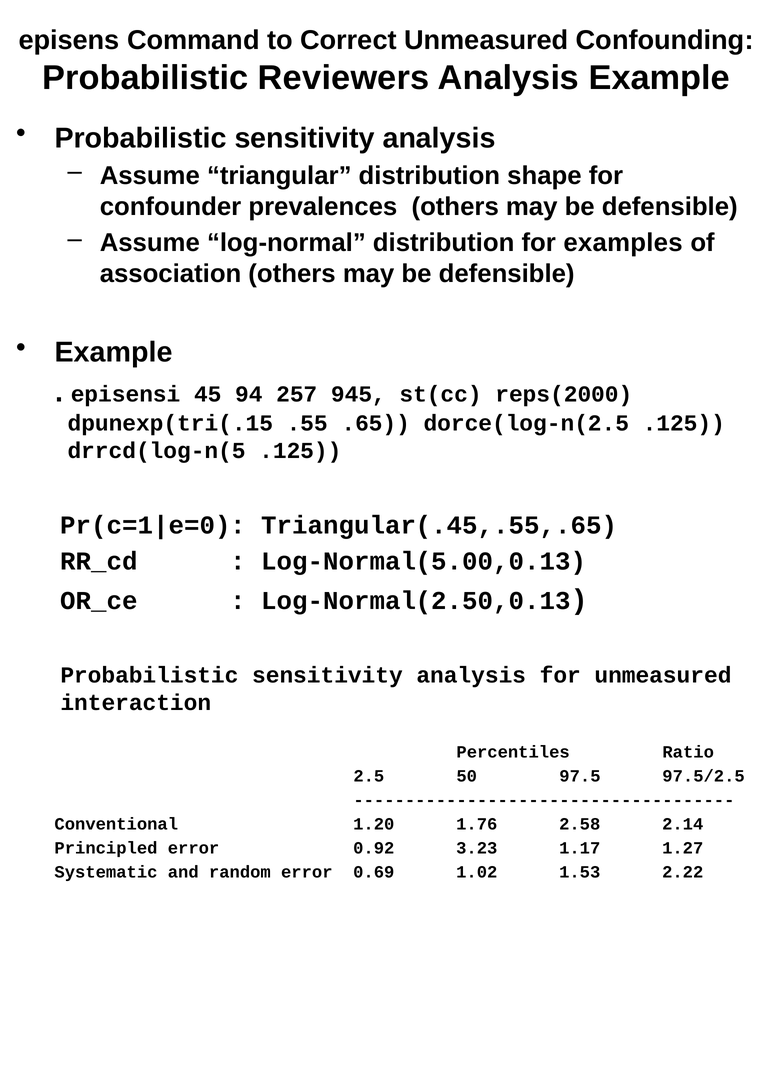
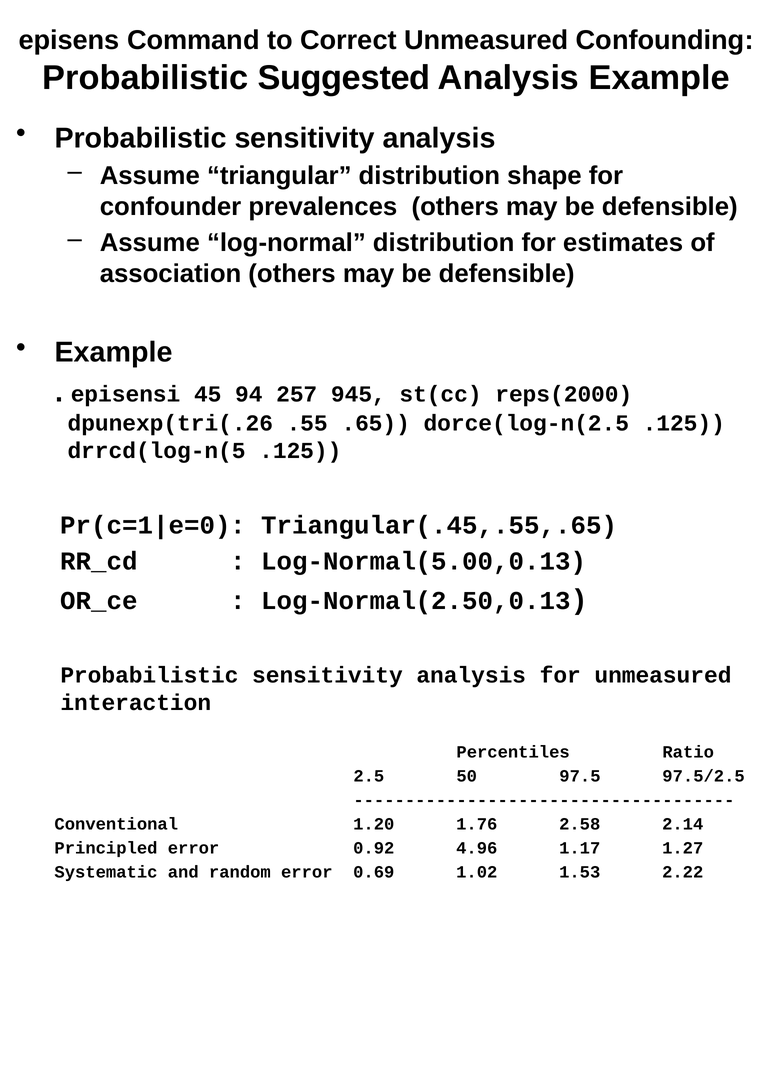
Reviewers: Reviewers -> Suggested
examples: examples -> estimates
dpunexp(tri(.15: dpunexp(tri(.15 -> dpunexp(tri(.26
3.23: 3.23 -> 4.96
